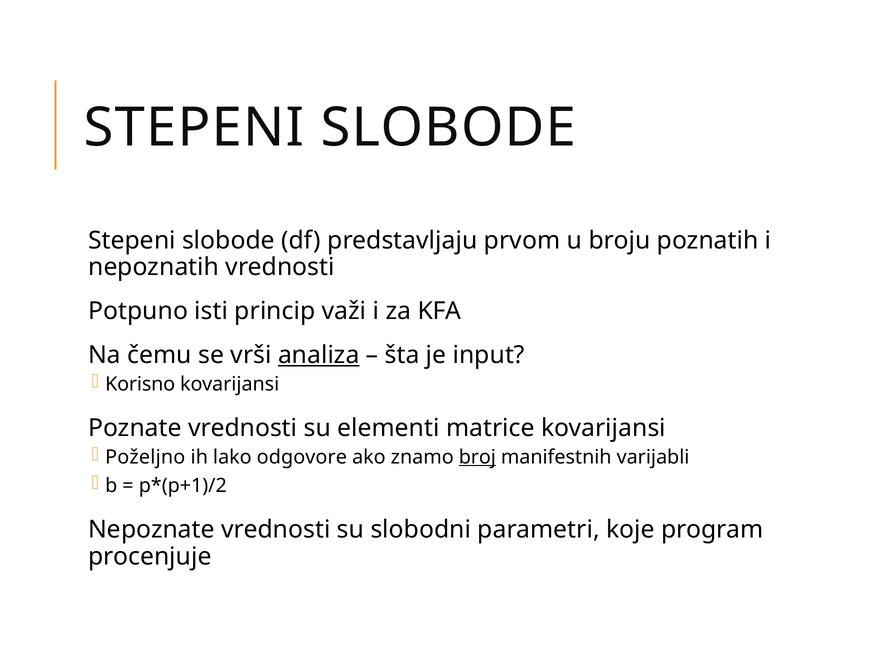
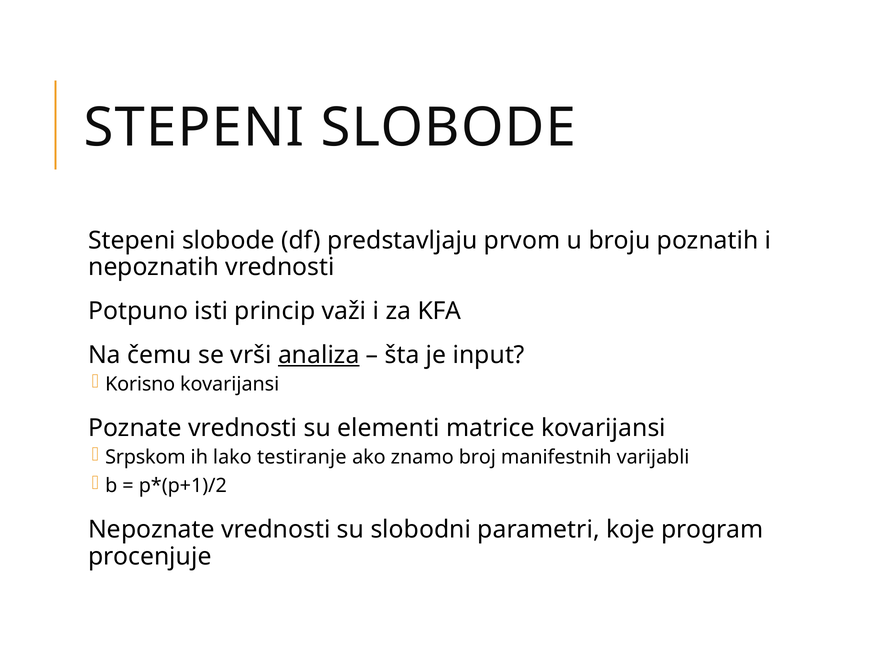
Poželjno: Poželjno -> Srpskom
odgovore: odgovore -> testiranje
broj underline: present -> none
